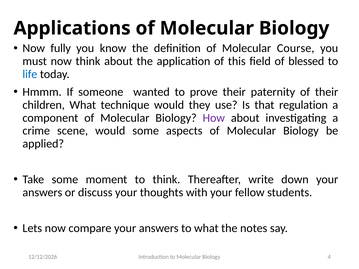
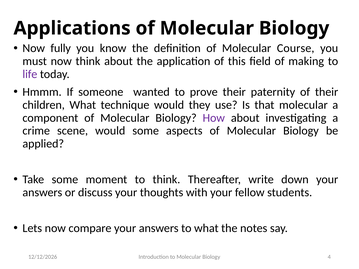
blessed: blessed -> making
life colour: blue -> purple
that regulation: regulation -> molecular
